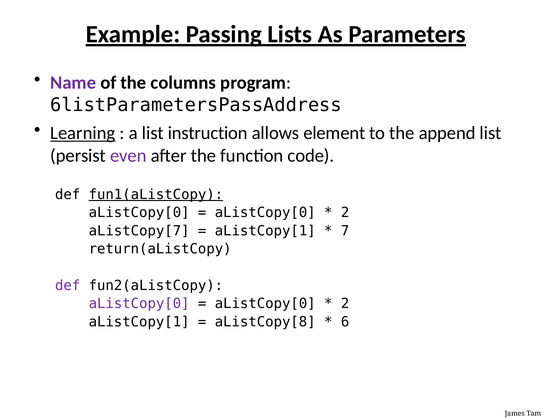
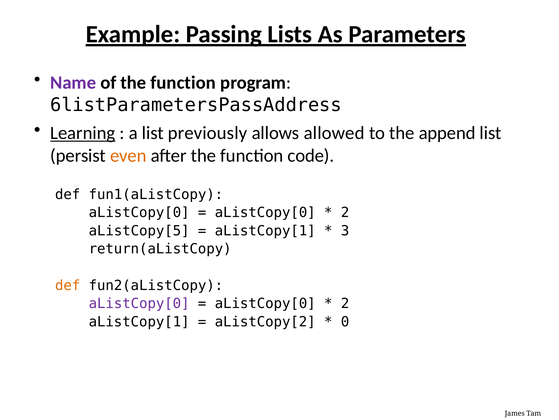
of the columns: columns -> function
instruction: instruction -> previously
element: element -> allowed
even colour: purple -> orange
fun1(aListCopy underline: present -> none
aListCopy[7: aListCopy[7 -> aListCopy[5
7: 7 -> 3
def at (68, 285) colour: purple -> orange
aListCopy[8: aListCopy[8 -> aListCopy[2
6: 6 -> 0
